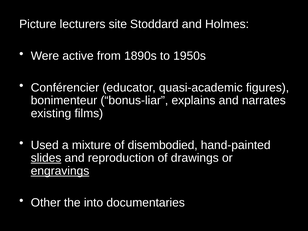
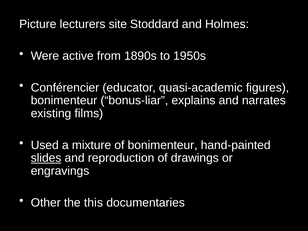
of disembodied: disembodied -> bonimenteur
engravings underline: present -> none
into: into -> this
